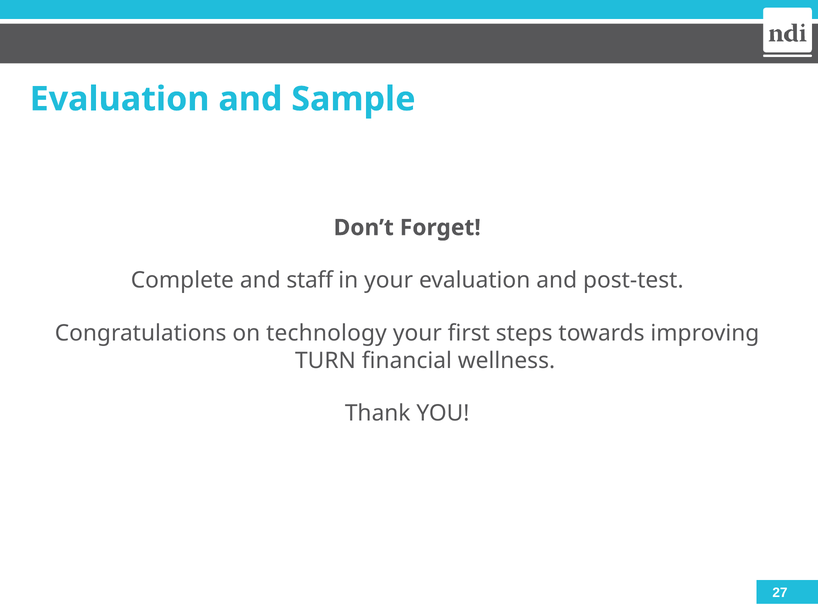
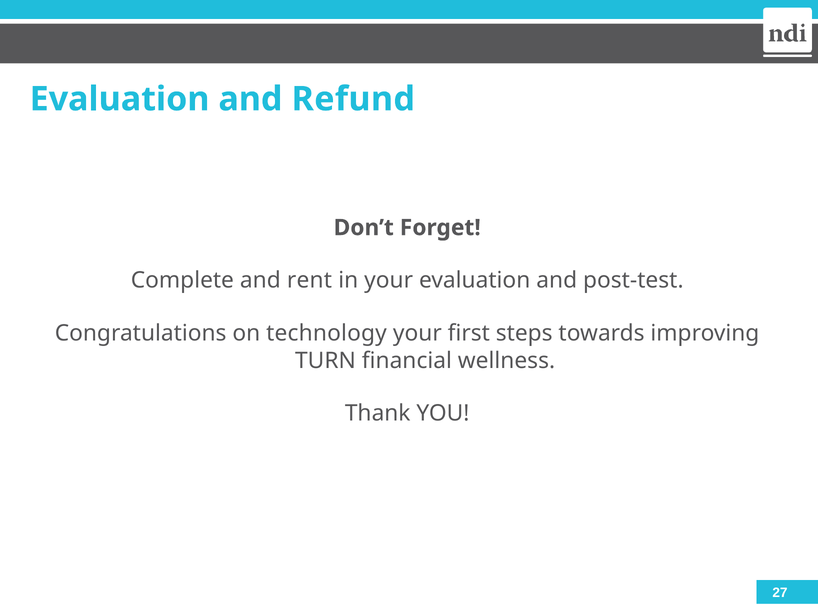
Sample: Sample -> Refund
staff: staff -> rent
